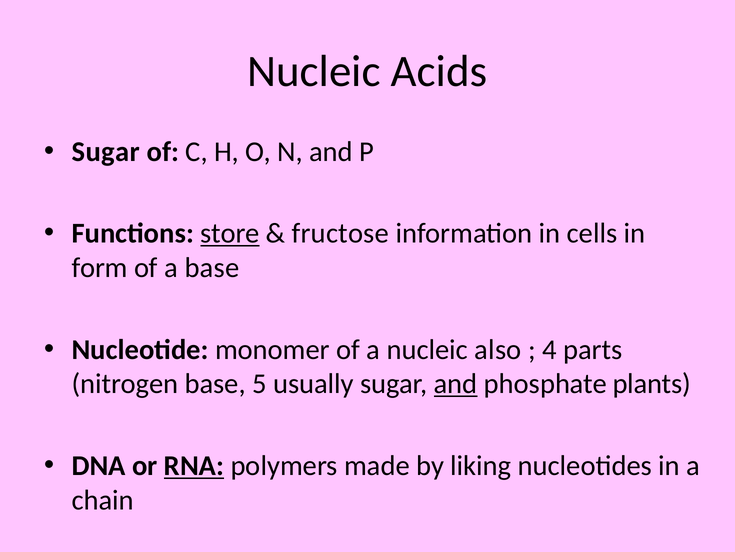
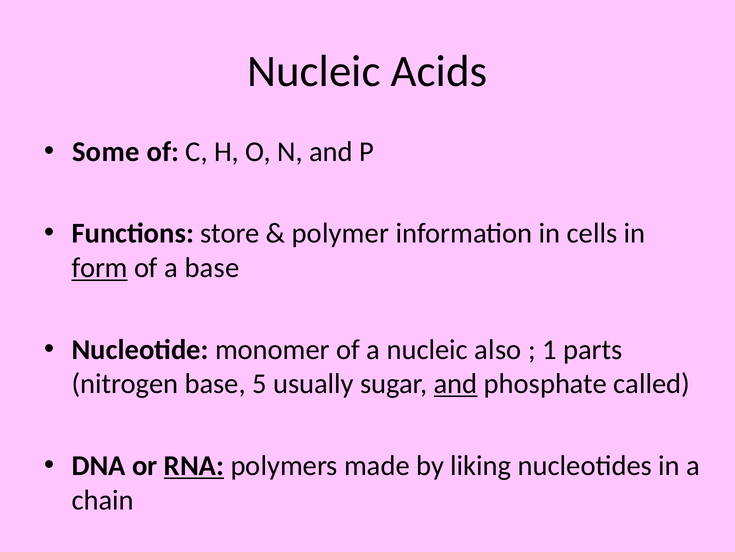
Sugar at (106, 151): Sugar -> Some
store underline: present -> none
fructose: fructose -> polymer
form underline: none -> present
4: 4 -> 1
plants: plants -> called
